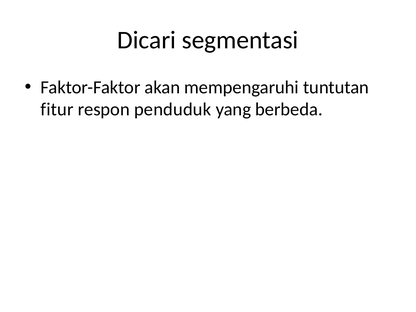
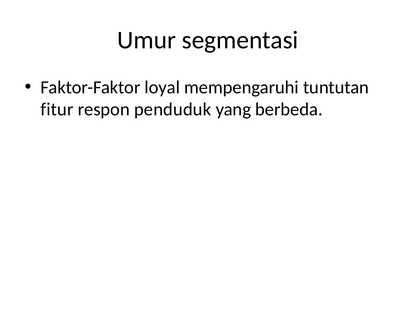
Dicari: Dicari -> Umur
akan: akan -> loyal
